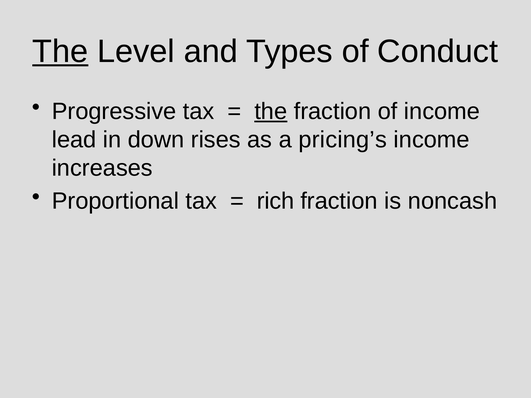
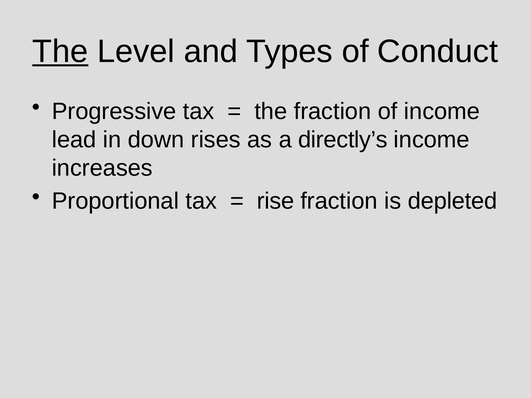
the at (271, 111) underline: present -> none
pricing’s: pricing’s -> directly’s
rich: rich -> rise
noncash: noncash -> depleted
